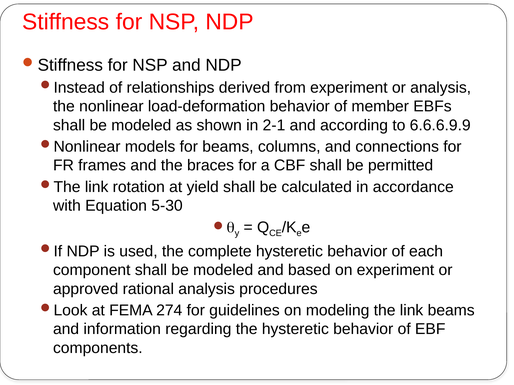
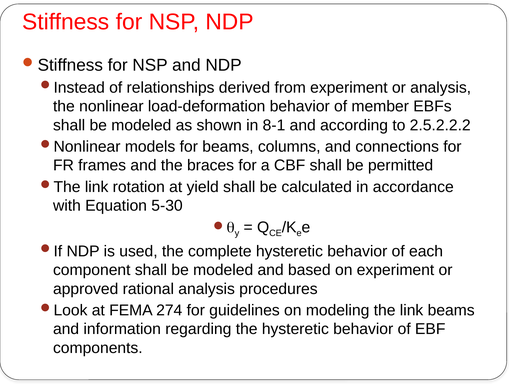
2-1: 2-1 -> 8-1
6.6.6.9.9: 6.6.6.9.9 -> 2.5.2.2.2
